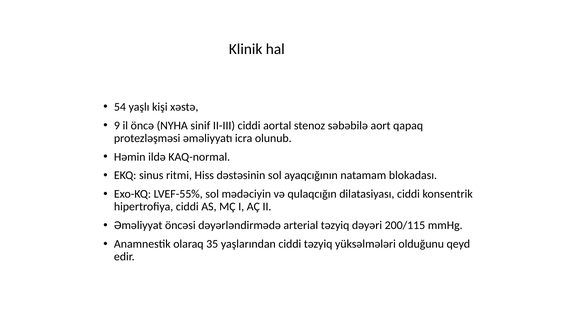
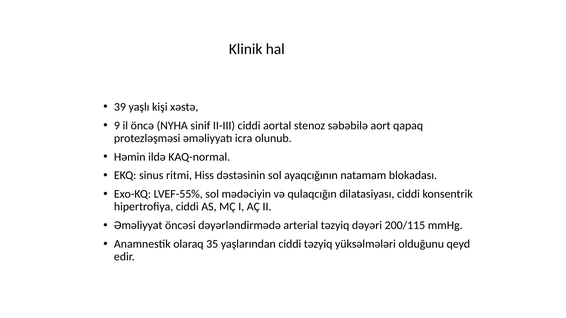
54: 54 -> 39
